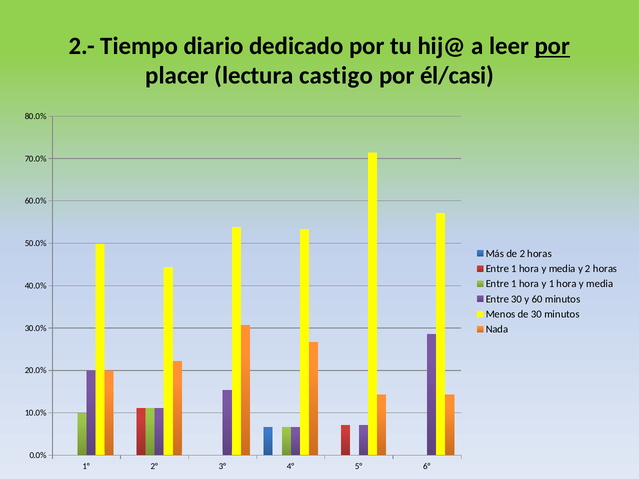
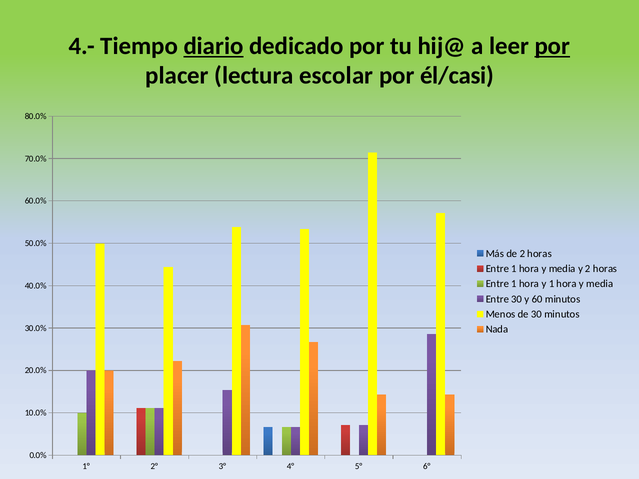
2.-: 2.- -> 4.-
diario underline: none -> present
castigo: castigo -> escolar
